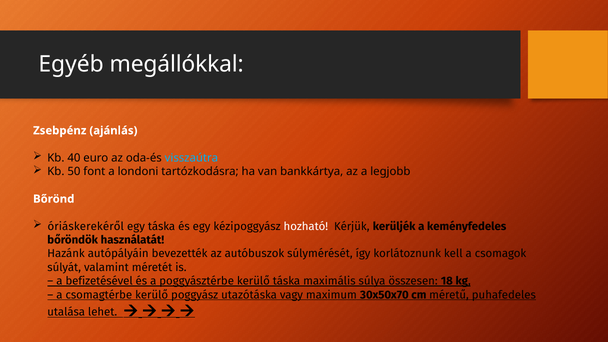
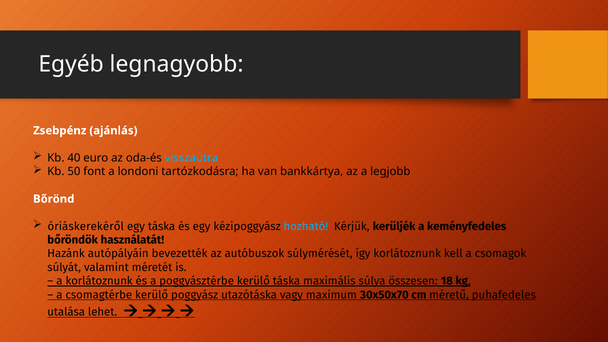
megállókkal: megállókkal -> legnagyobb
hozható colour: white -> light blue
a befizetésével: befizetésével -> korlátoznunk
